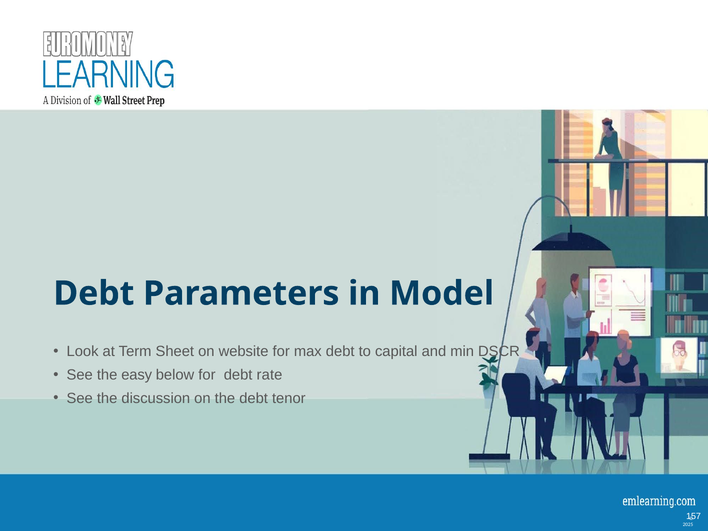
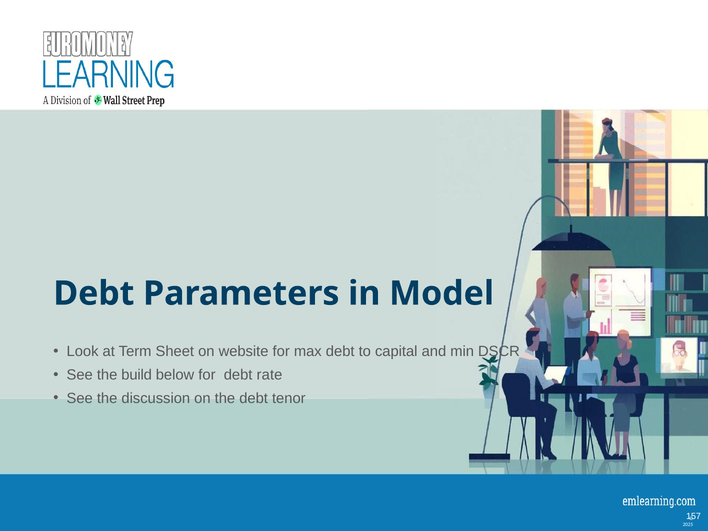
easy: easy -> build
